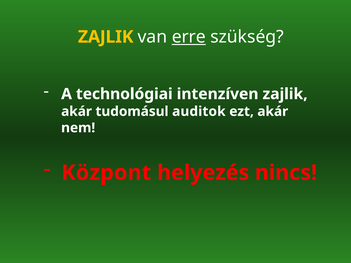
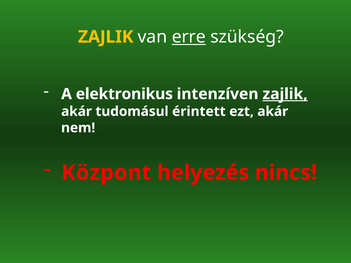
technológiai: technológiai -> elektronikus
zajlik at (285, 94) underline: none -> present
auditok: auditok -> érintett
